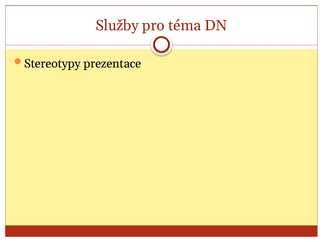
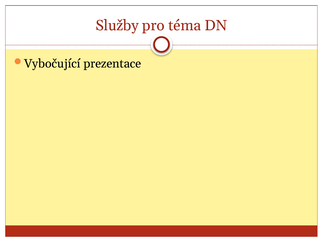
Stereotypy: Stereotypy -> Vybočující
